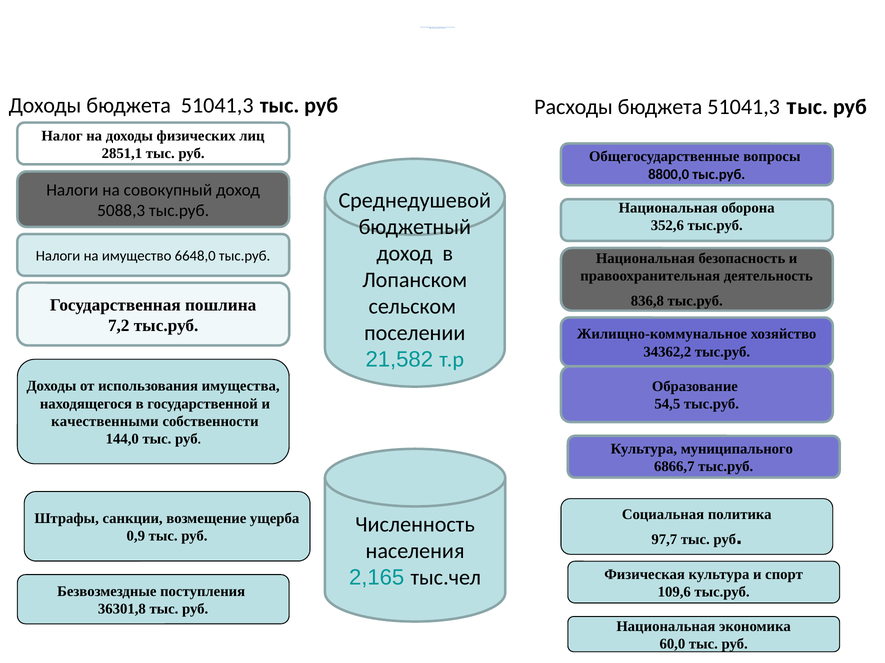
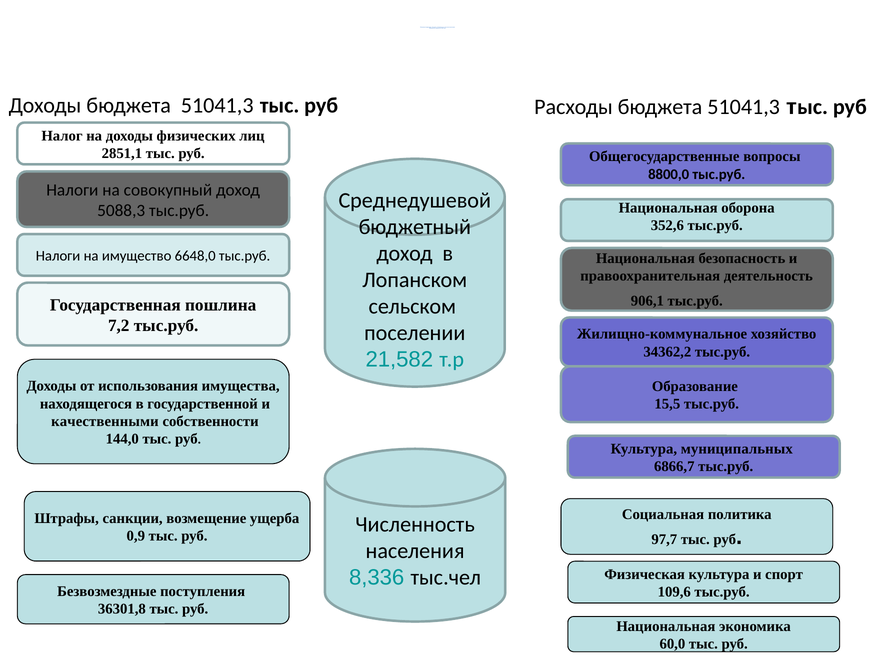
836,8: 836,8 -> 906,1
54,5: 54,5 -> 15,5
муниципального: муниципального -> муниципальных
2,165: 2,165 -> 8,336
